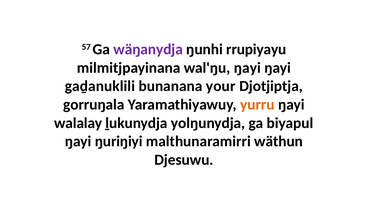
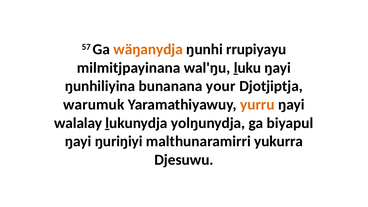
wäŋanydja colour: purple -> orange
wal'ŋu ŋayi: ŋayi -> ḻuku
gaḏanuklili: gaḏanuklili -> ŋunhiliyina
gorruŋala: gorruŋala -> warumuk
wäthun: wäthun -> yukurra
